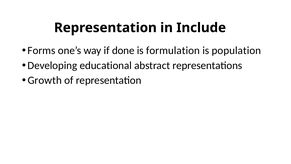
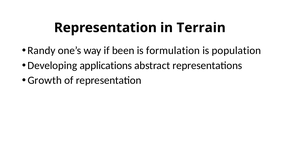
Include: Include -> Terrain
Forms: Forms -> Randy
done: done -> been
educational: educational -> applications
